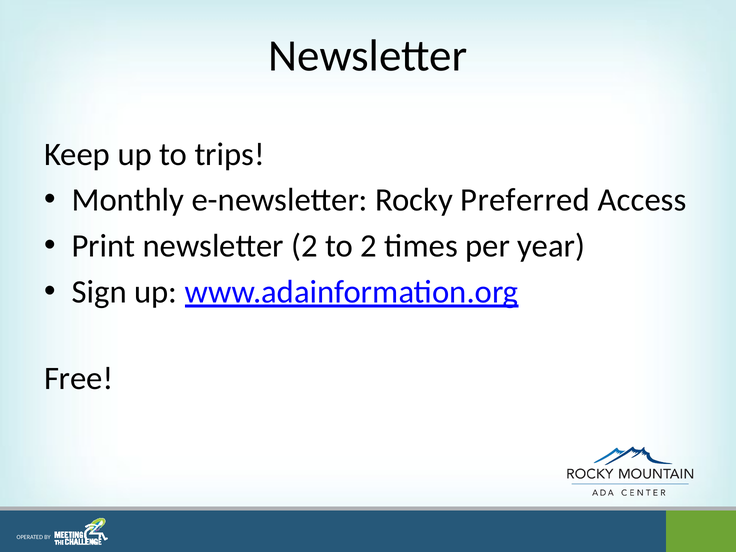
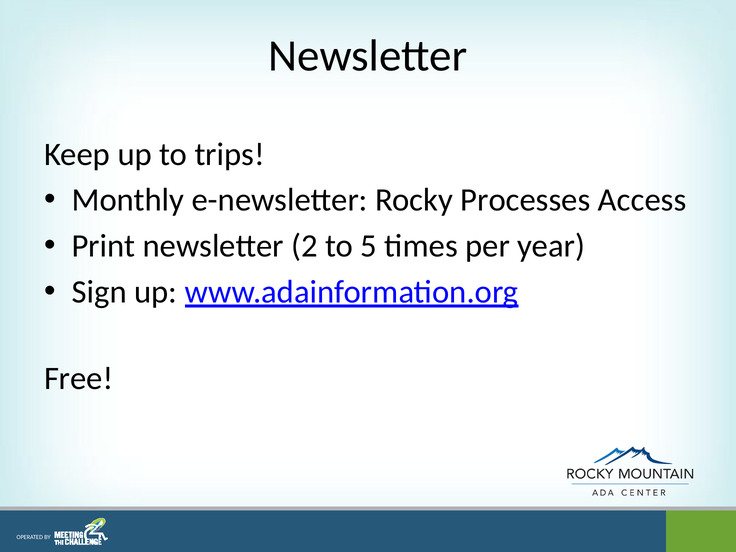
Preferred: Preferred -> Processes
to 2: 2 -> 5
